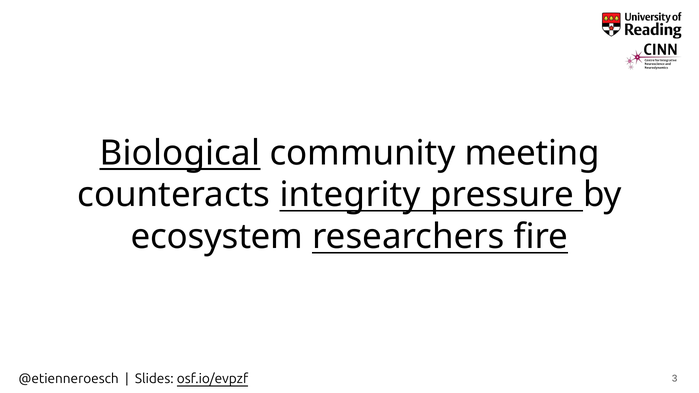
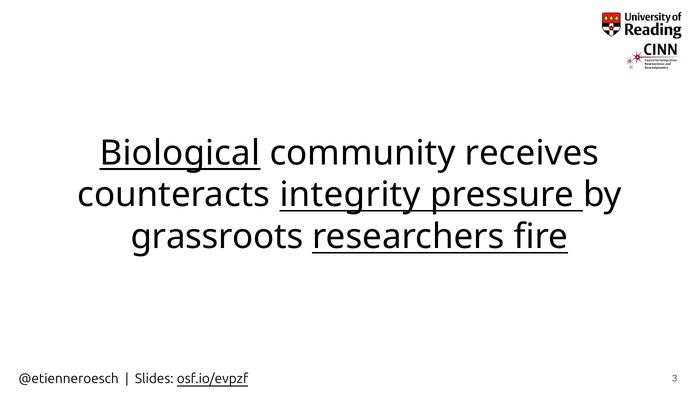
meeting: meeting -> receives
ecosystem: ecosystem -> grassroots
